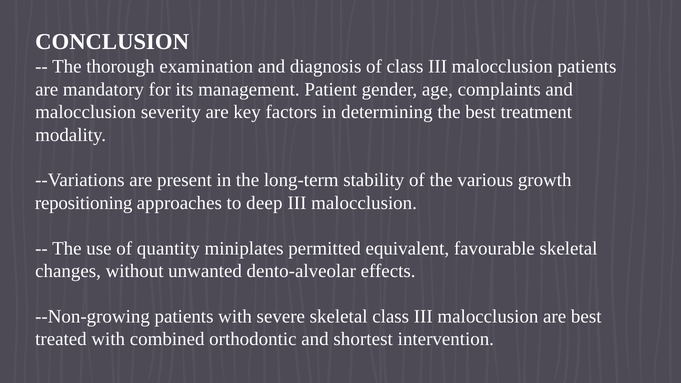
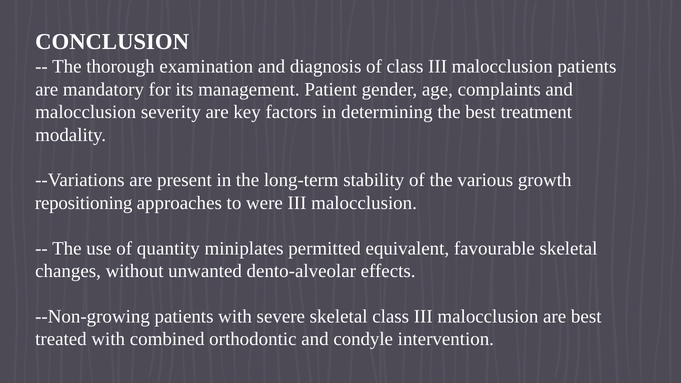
deep: deep -> were
shortest: shortest -> condyle
